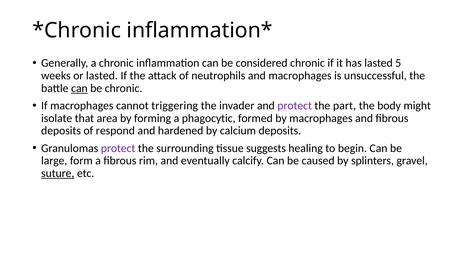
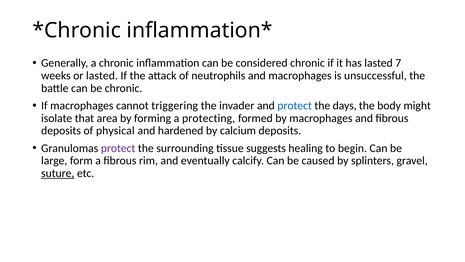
5: 5 -> 7
can at (79, 88) underline: present -> none
protect at (295, 105) colour: purple -> blue
part: part -> days
phagocytic: phagocytic -> protecting
respond: respond -> physical
